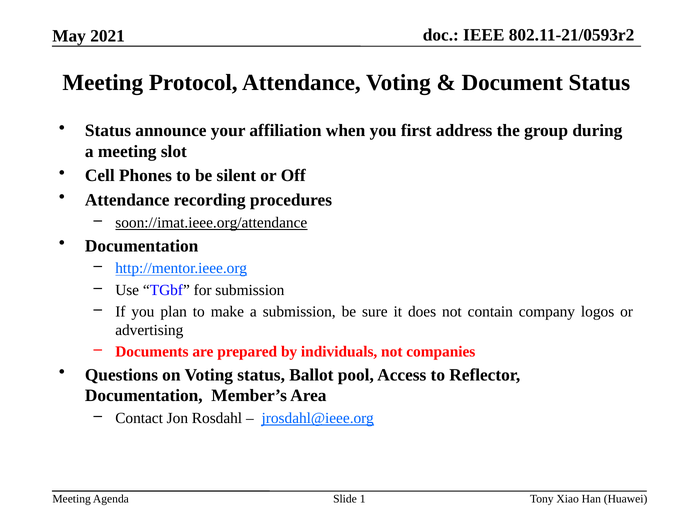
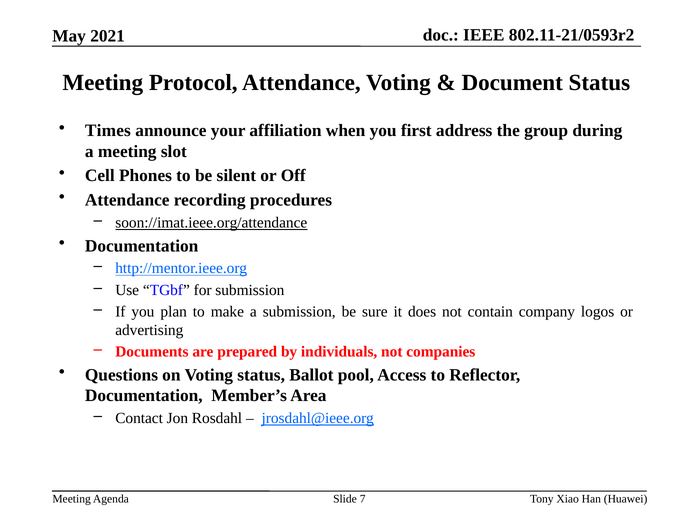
Status at (108, 131): Status -> Times
1: 1 -> 7
